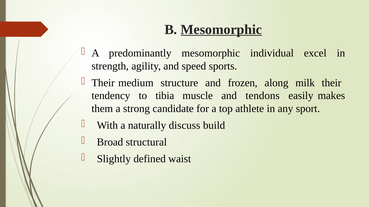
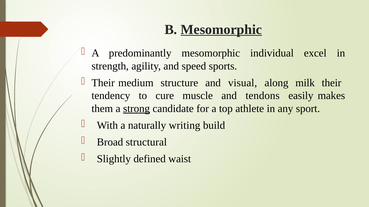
frozen: frozen -> visual
tibia: tibia -> cure
strong underline: none -> present
discuss: discuss -> writing
